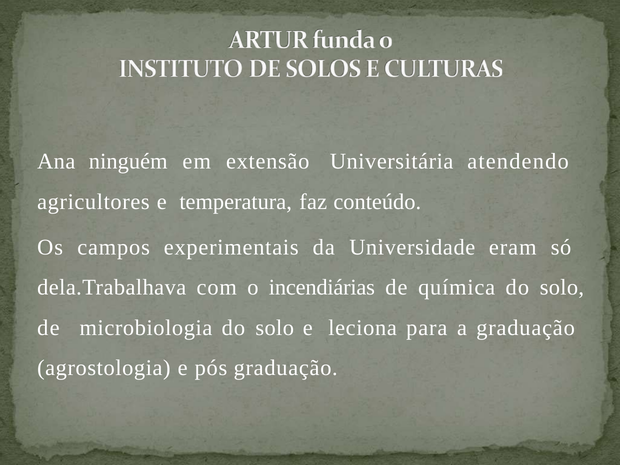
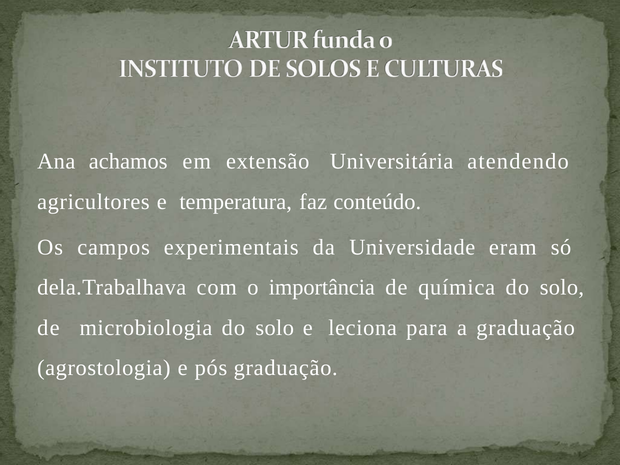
ninguém: ninguém -> achamos
incendiárias: incendiárias -> importância
